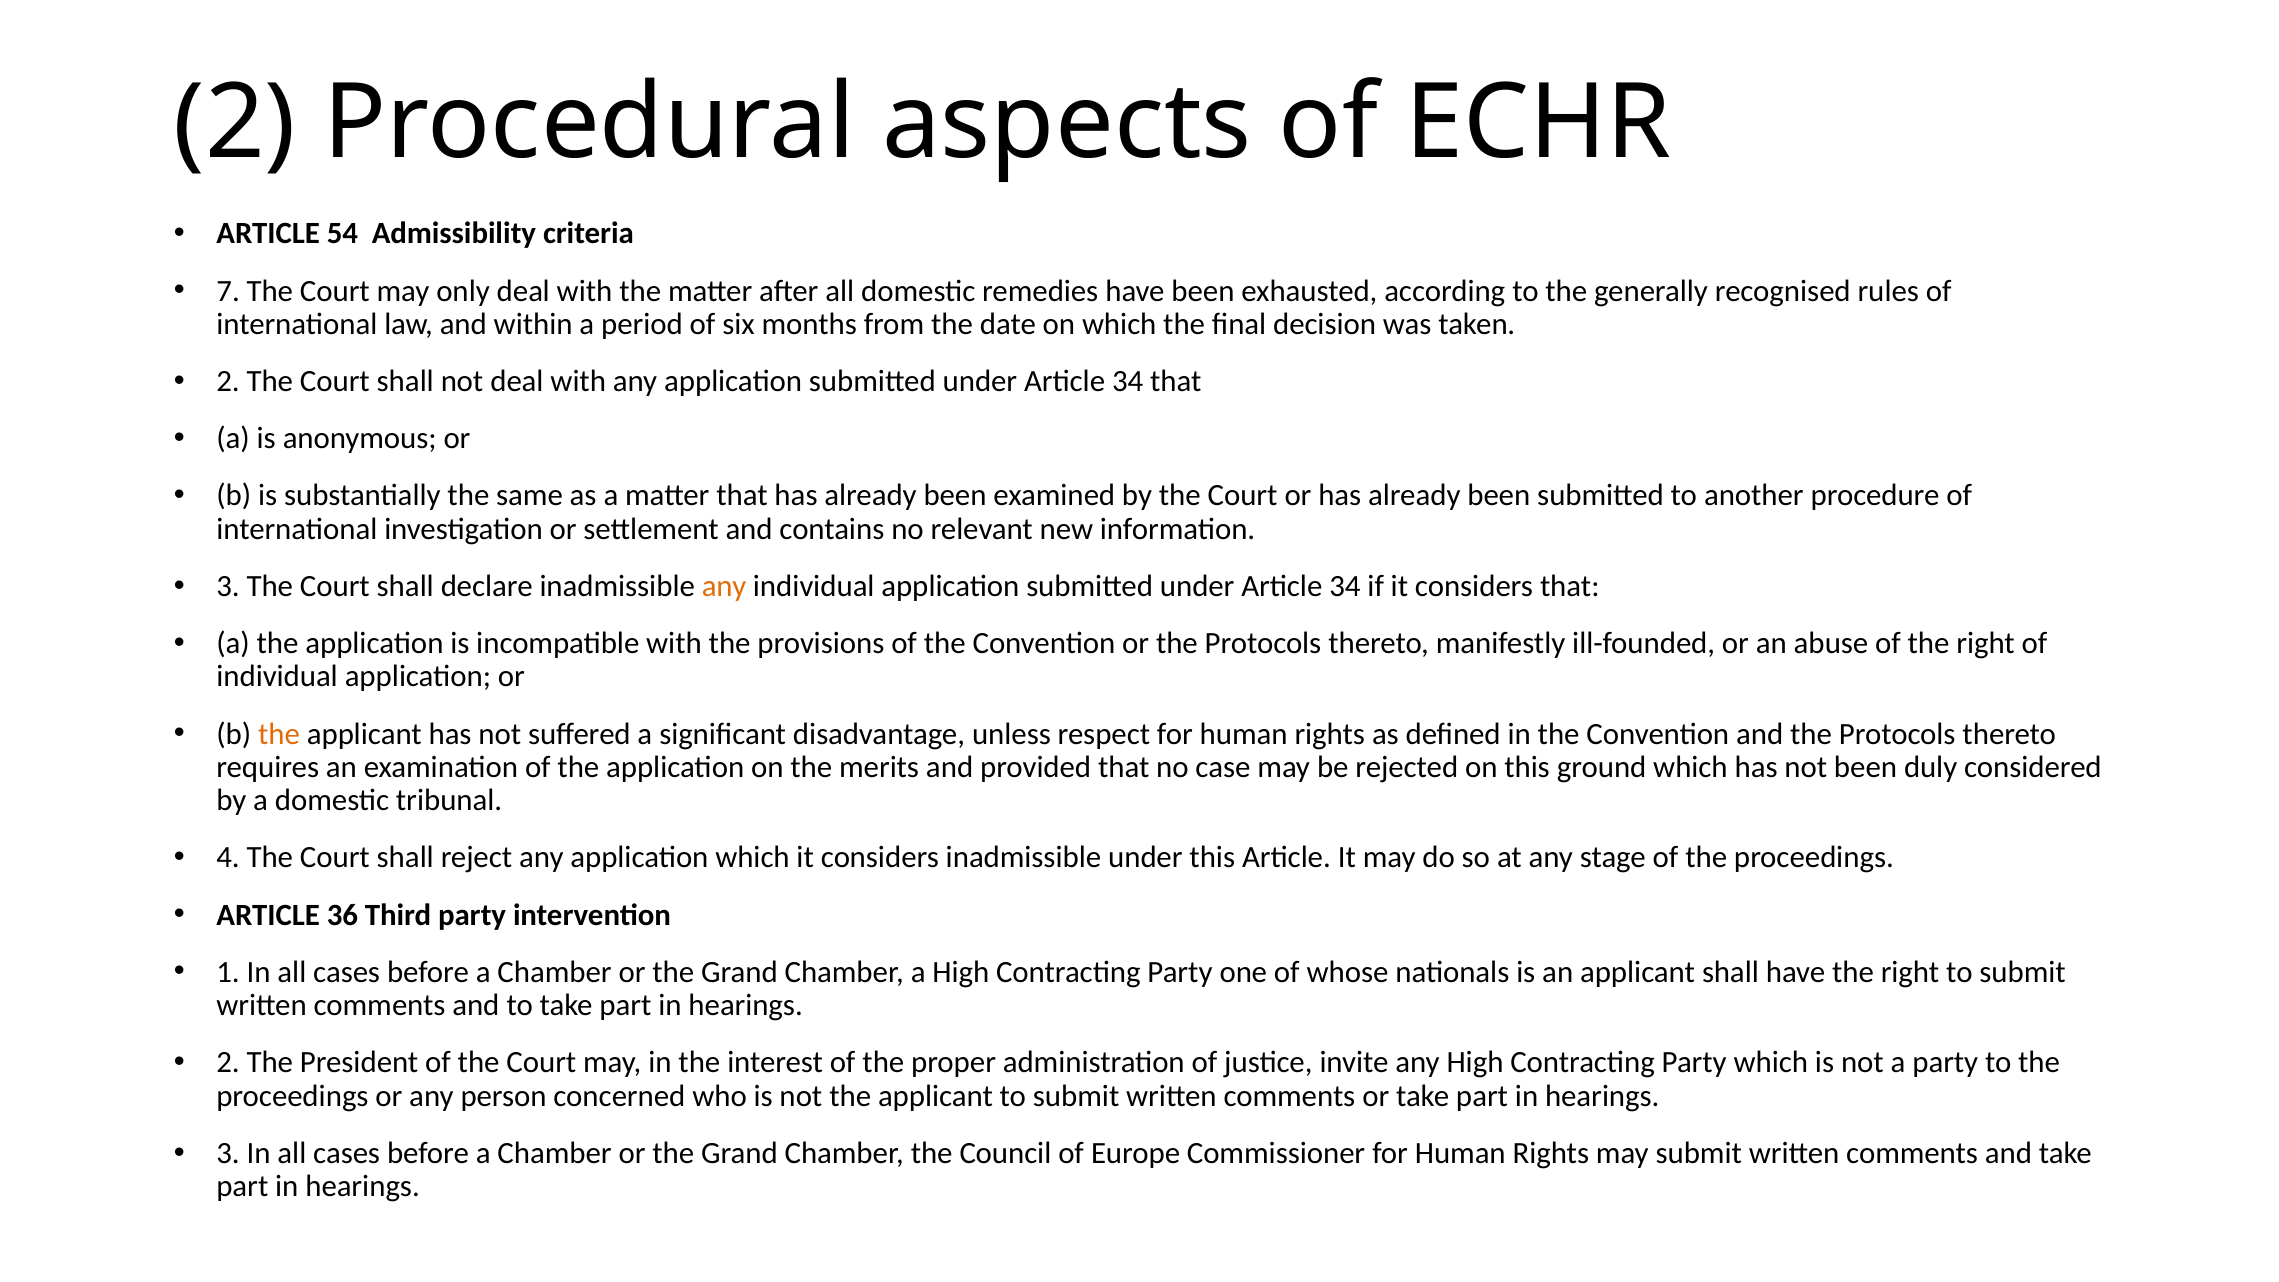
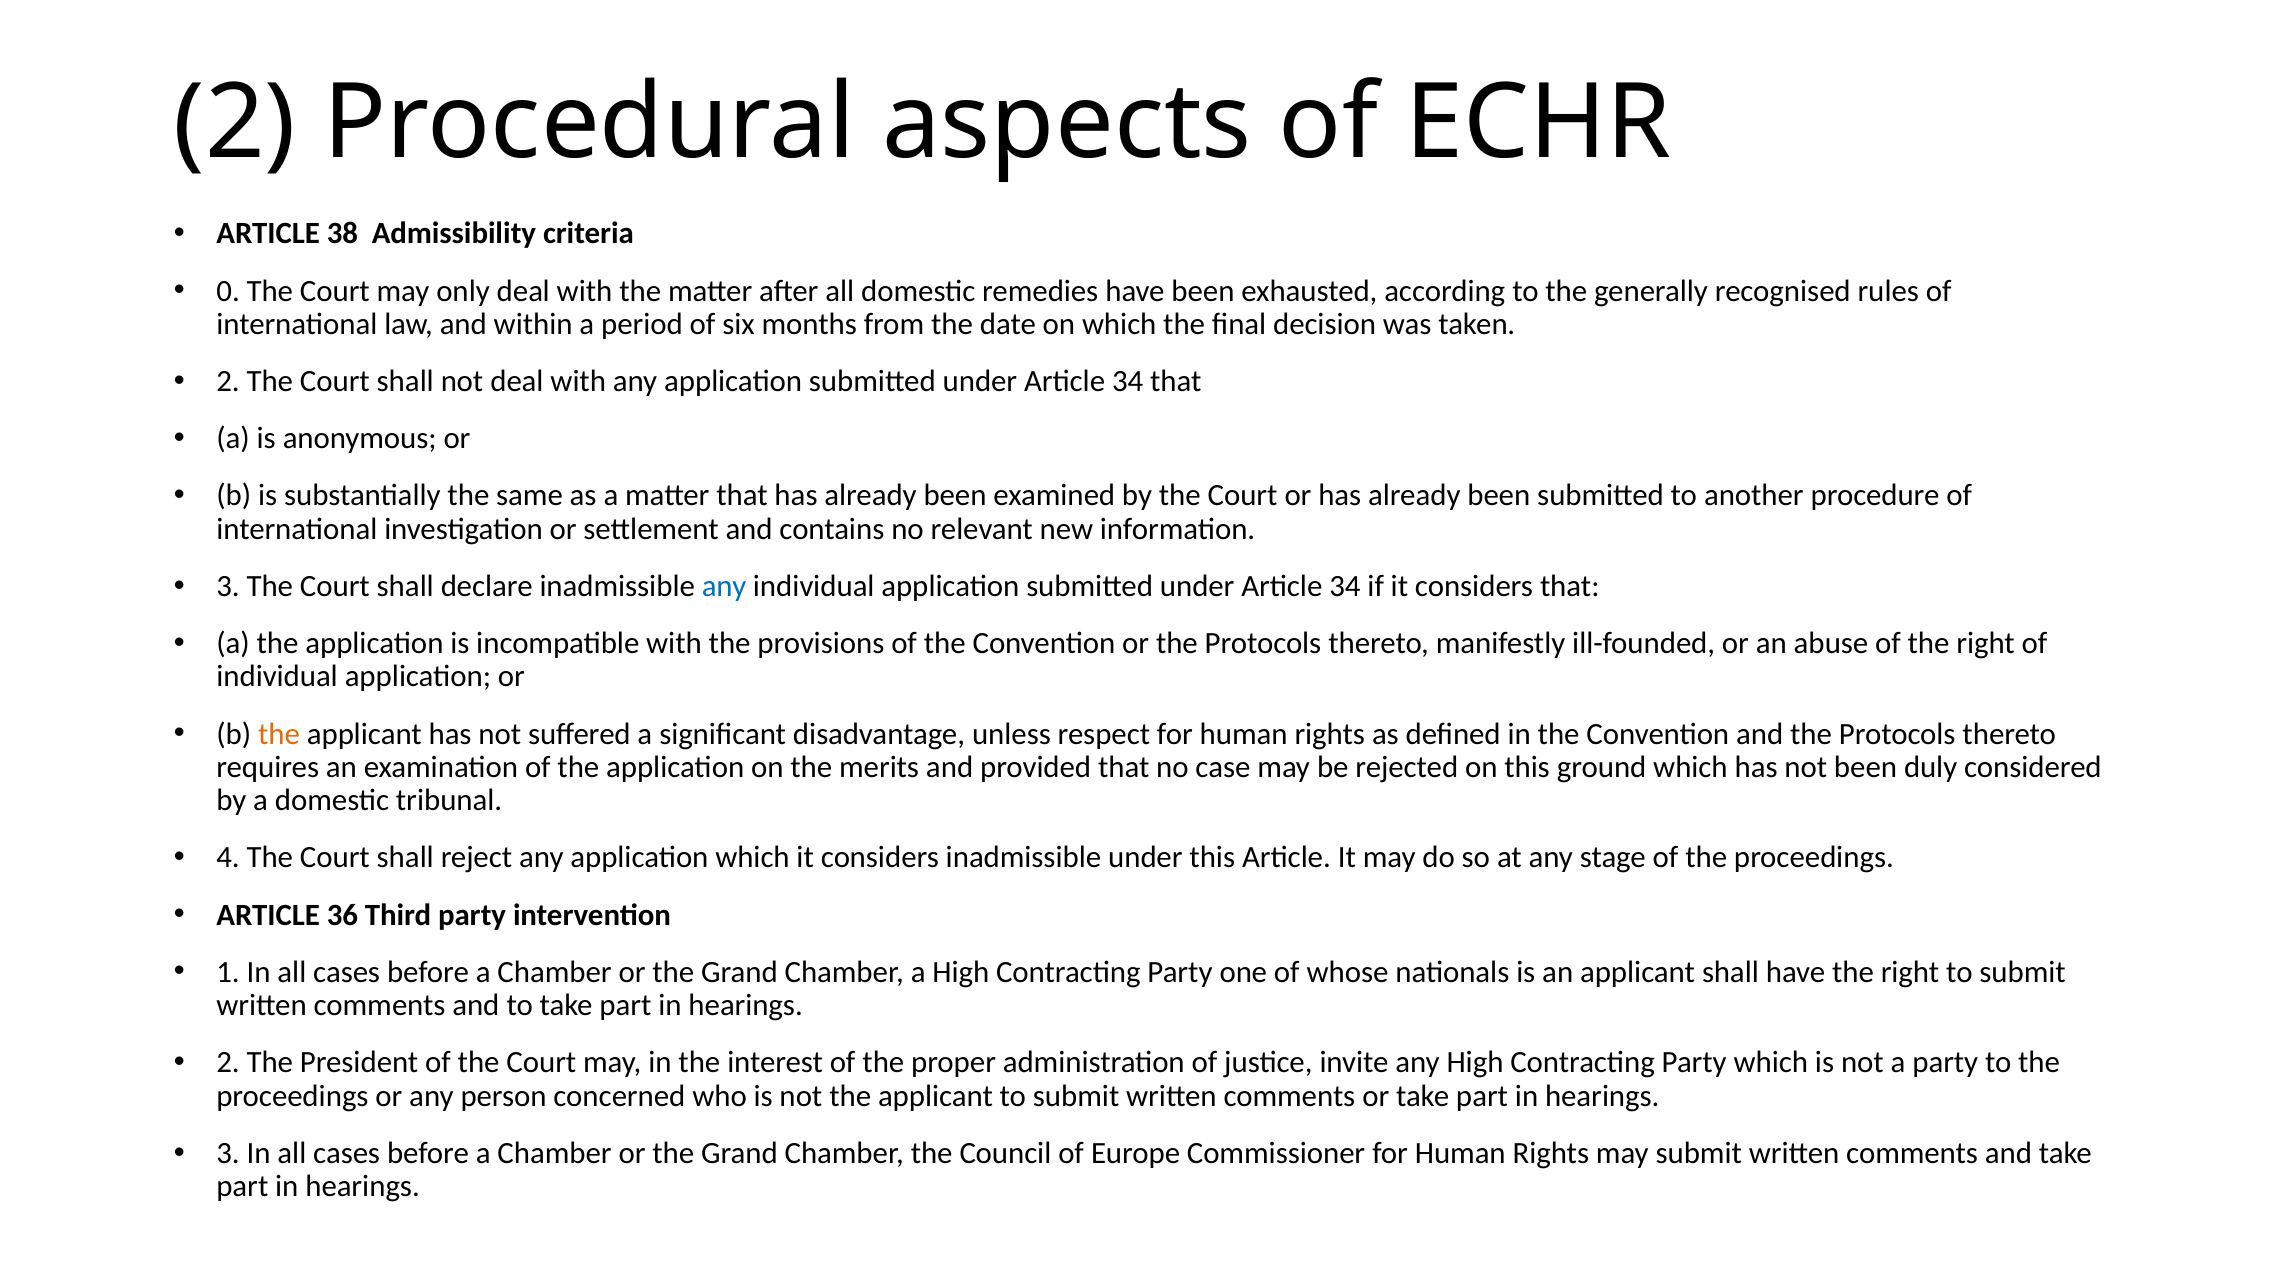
54: 54 -> 38
7: 7 -> 0
any at (724, 586) colour: orange -> blue
